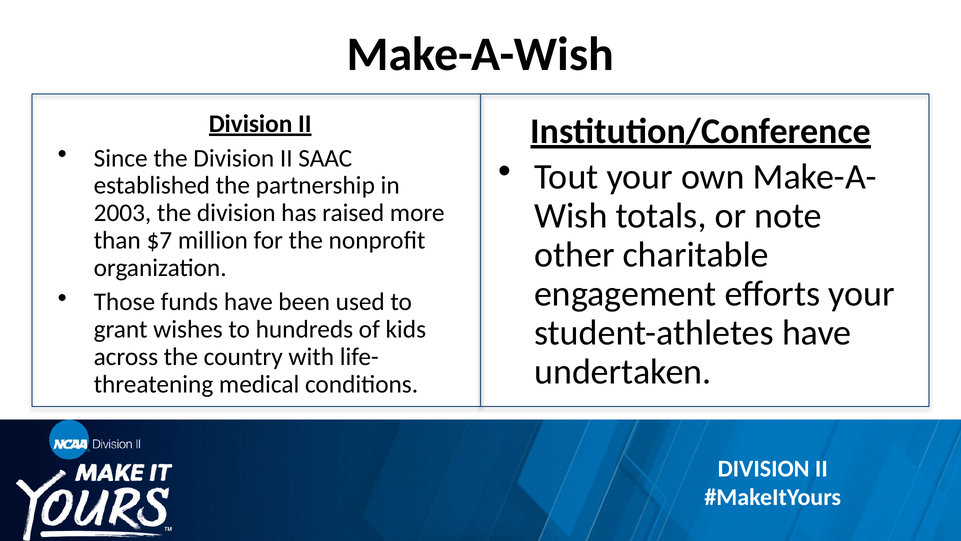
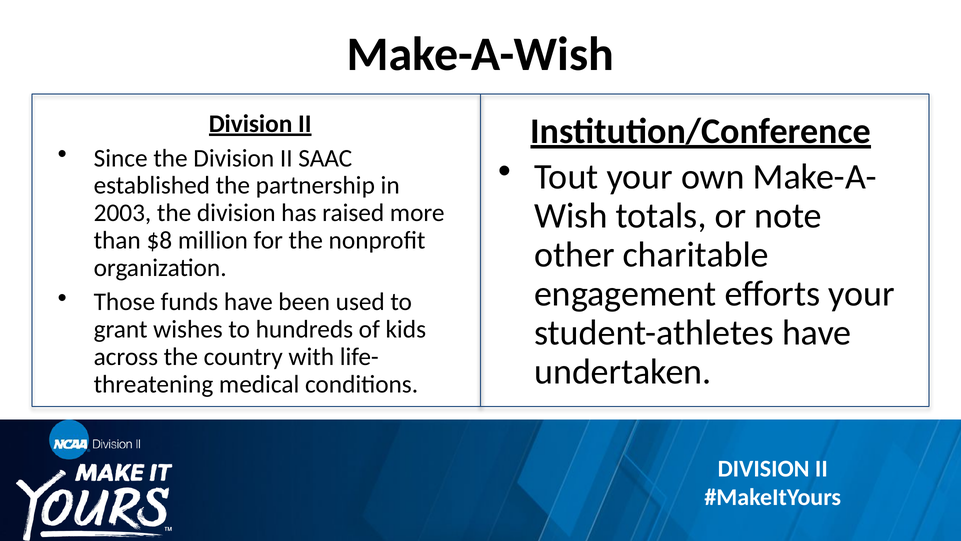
$7: $7 -> $8
